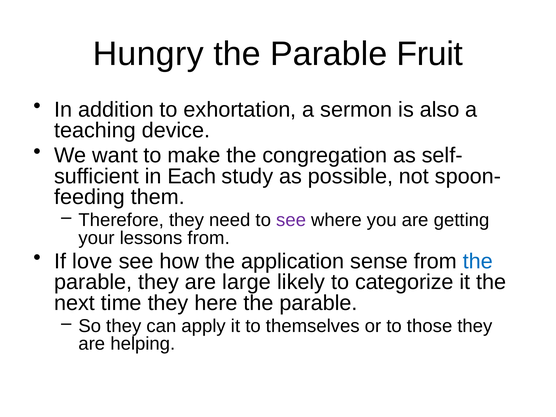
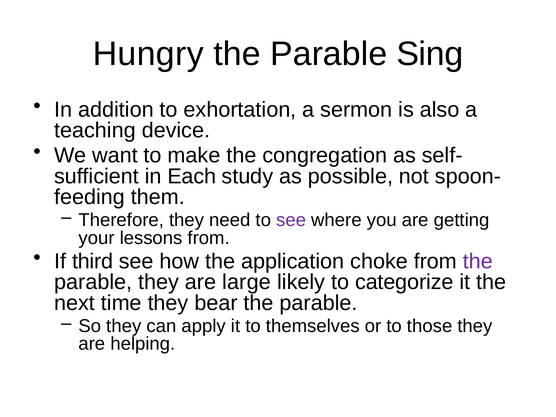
Fruit: Fruit -> Sing
love: love -> third
sense: sense -> choke
the at (478, 261) colour: blue -> purple
here: here -> bear
